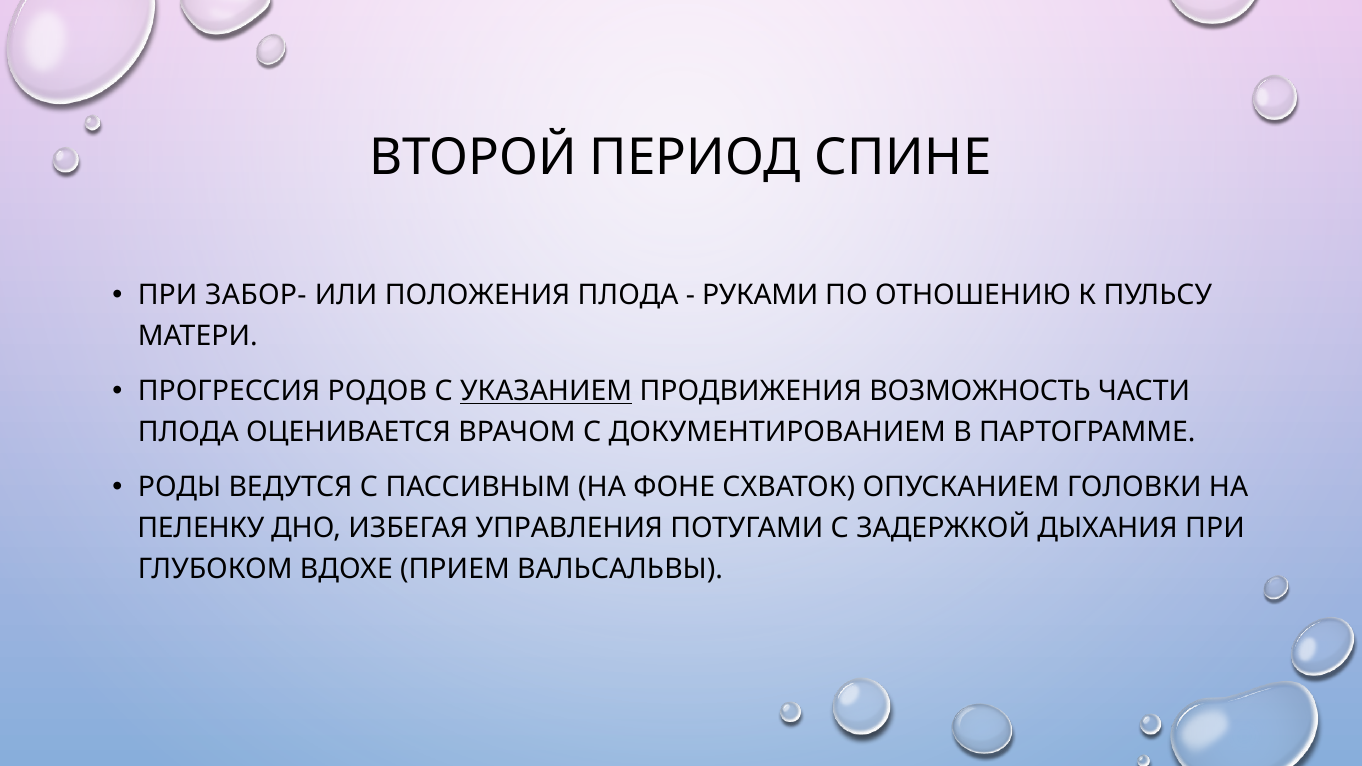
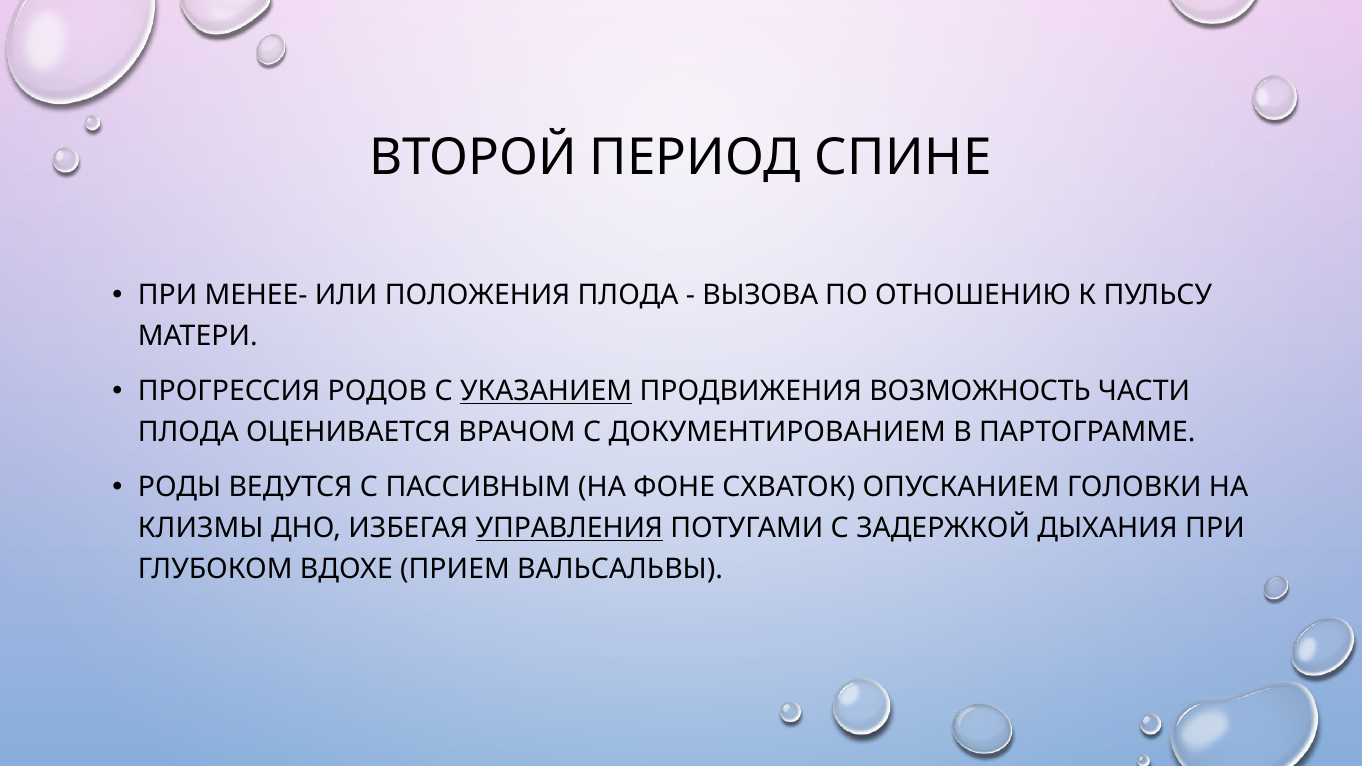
ЗАБОР-: ЗАБОР- -> МЕНЕЕ-
РУКАМИ: РУКАМИ -> ВЫЗОВА
ПЕЛЕНКУ: ПЕЛЕНКУ -> КЛИЗМЫ
УПРАВЛЕНИЯ underline: none -> present
